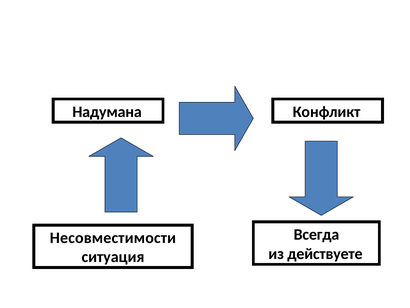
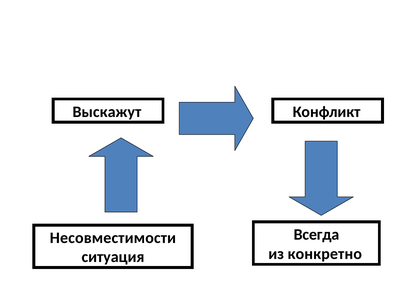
Надумана: Надумана -> Выскажут
действуете: действуете -> конкретно
